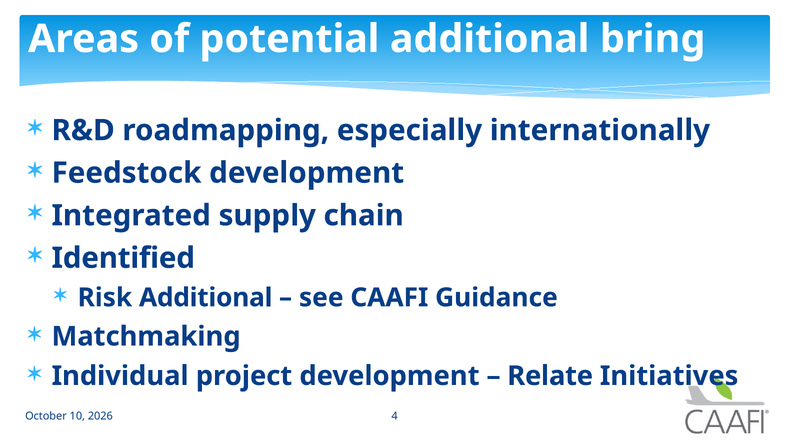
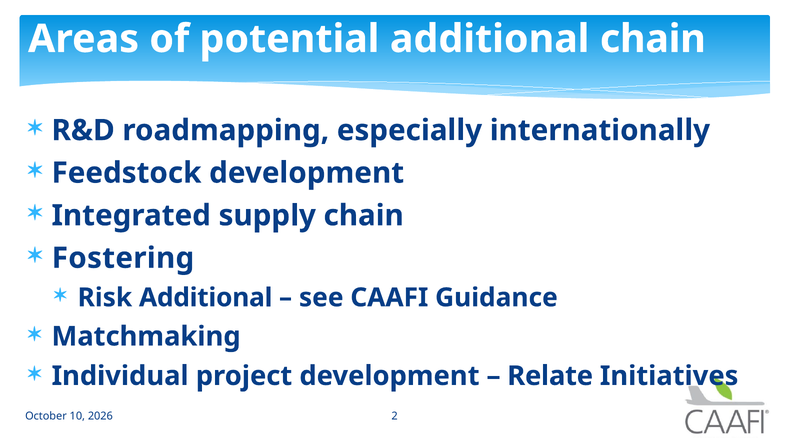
additional bring: bring -> chain
Identified: Identified -> Fostering
4: 4 -> 2
